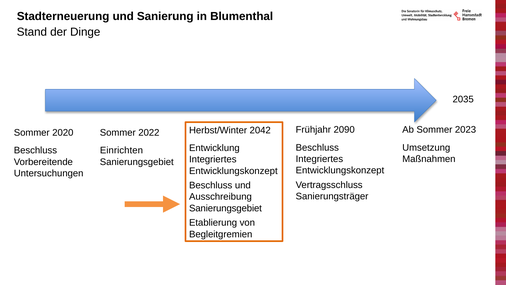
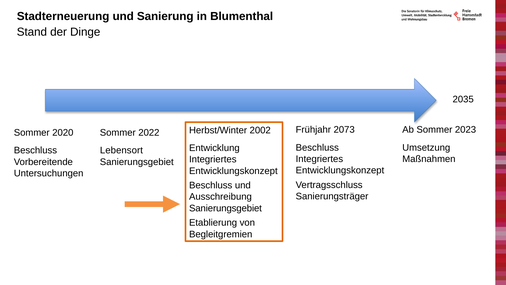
2090: 2090 -> 2073
2042: 2042 -> 2002
Einrichten: Einrichten -> Lebensort
